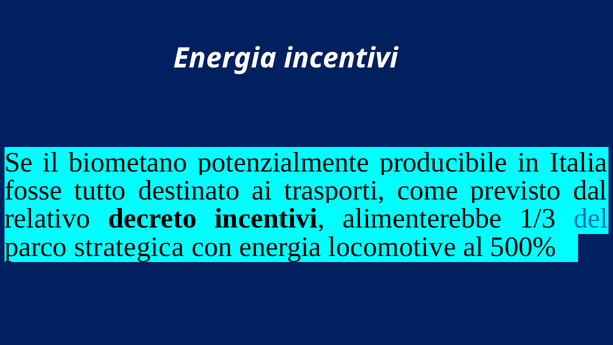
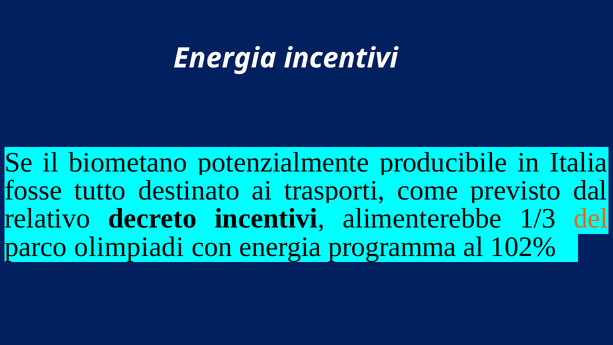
del colour: blue -> orange
strategica: strategica -> olimpiadi
locomotive: locomotive -> programma
500%: 500% -> 102%
